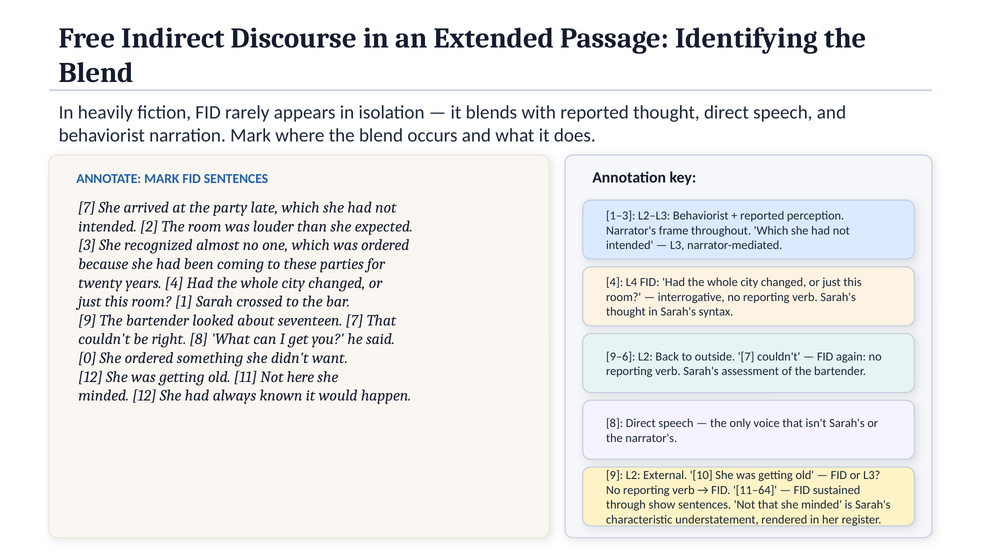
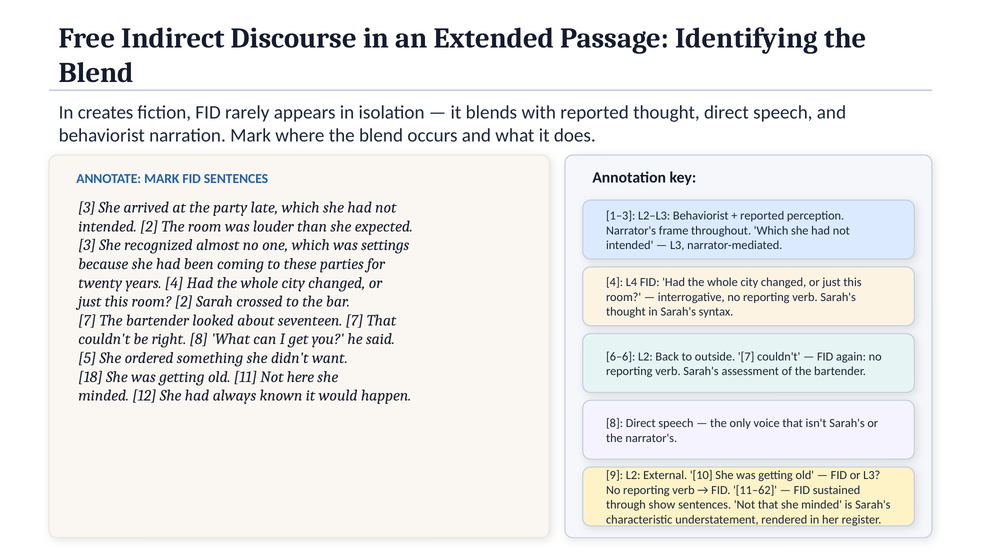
heavily: heavily -> creates
7 at (87, 208): 7 -> 3
was ordered: ordered -> settings
room 1: 1 -> 2
9 at (87, 320): 9 -> 7
0: 0 -> 5
9–6: 9–6 -> 6–6
12 at (90, 377): 12 -> 18
11–64: 11–64 -> 11–62
